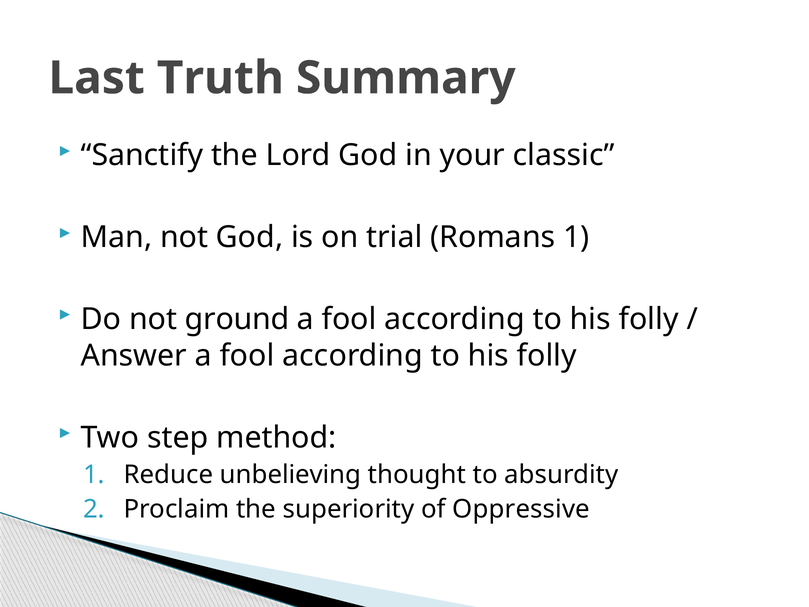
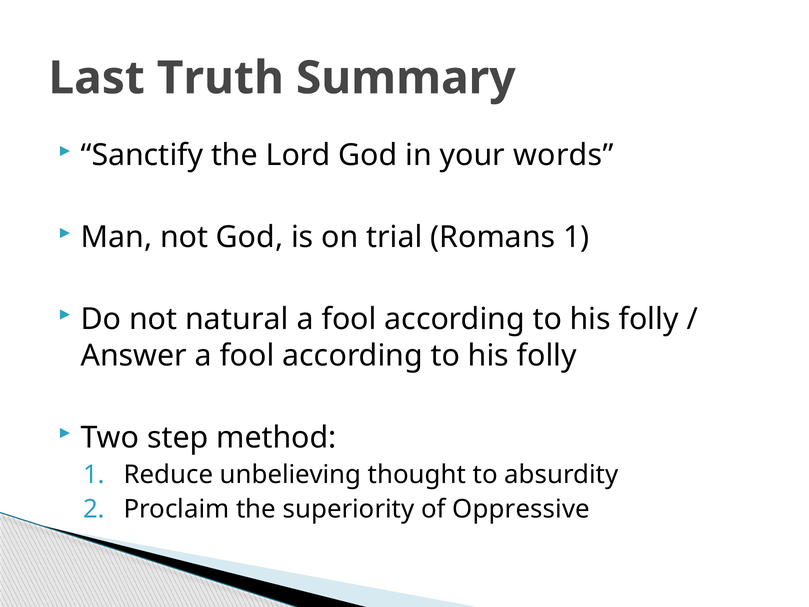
classic: classic -> words
ground: ground -> natural
